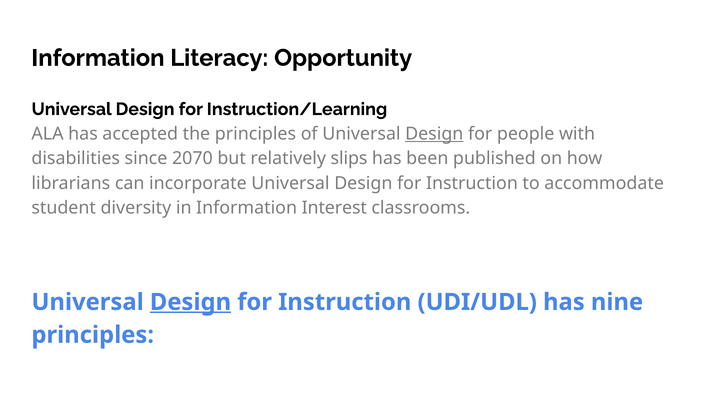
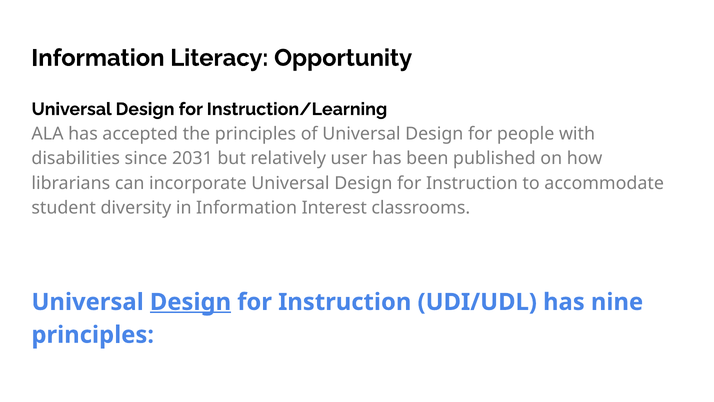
Design at (434, 134) underline: present -> none
2070: 2070 -> 2031
slips: slips -> user
